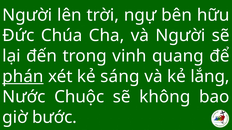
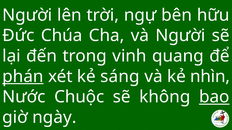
lắng: lắng -> nhìn
bao underline: none -> present
bước: bước -> ngày
